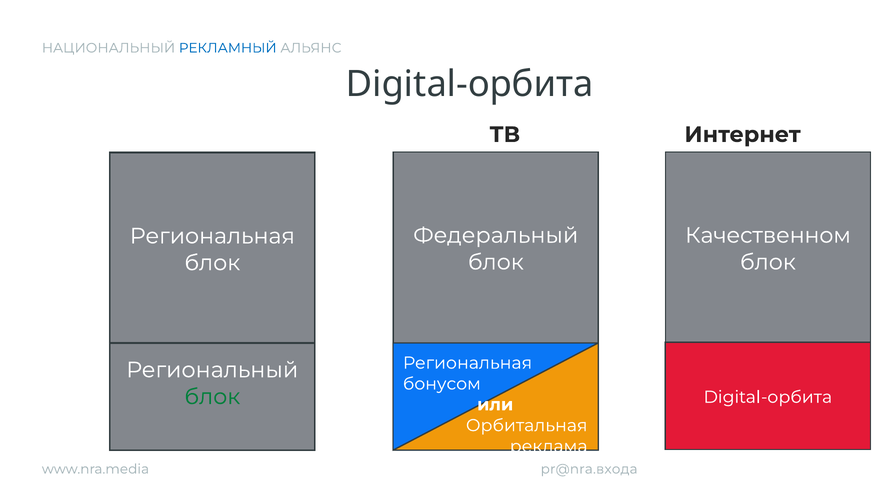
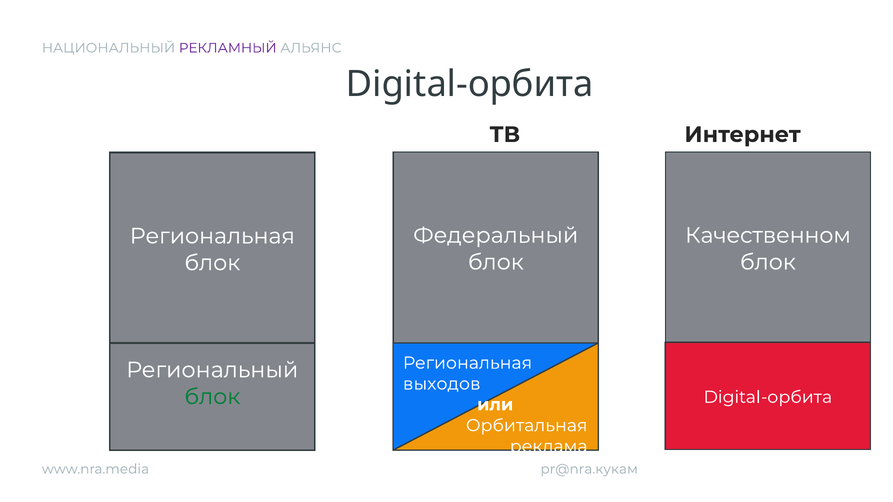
РЕКЛАМНЫЙ at (228, 48) colour: blue -> purple
бонусом: бонусом -> выходов
pr@nra.входа: pr@nra.входа -> pr@nra.кукам
